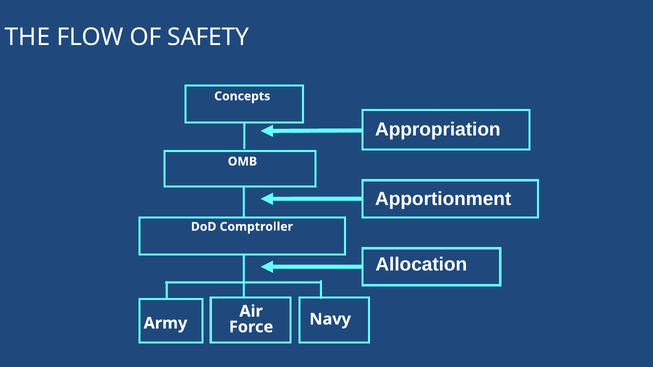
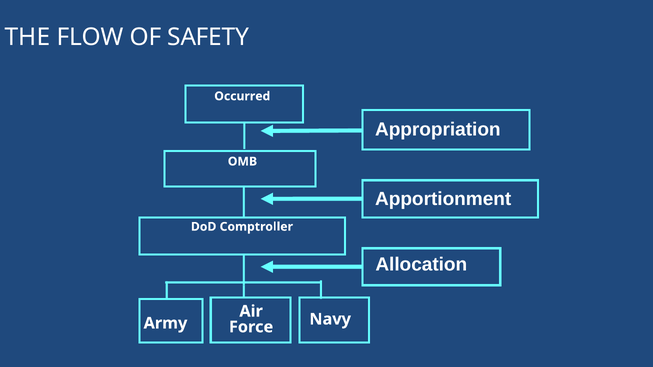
Concepts: Concepts -> Occurred
